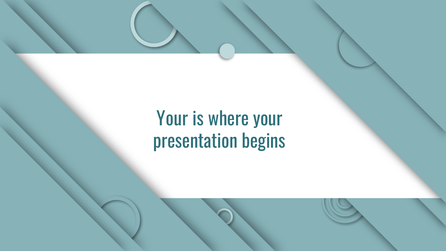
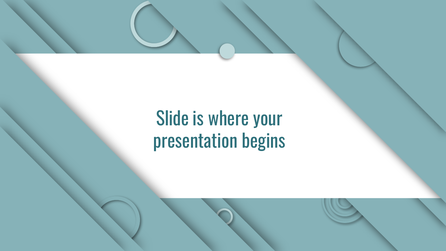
Your at (172, 119): Your -> Slide
